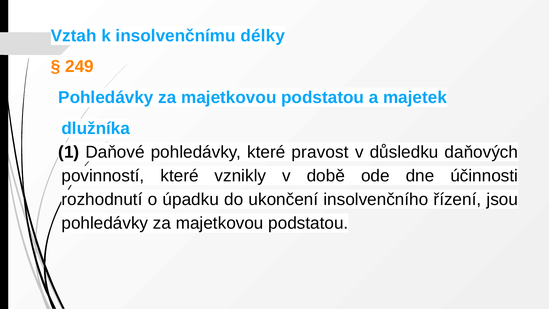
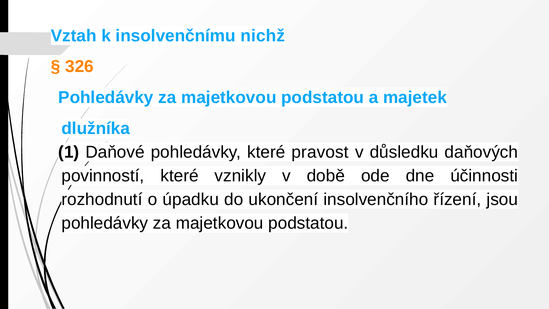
délky: délky -> nichž
249: 249 -> 326
